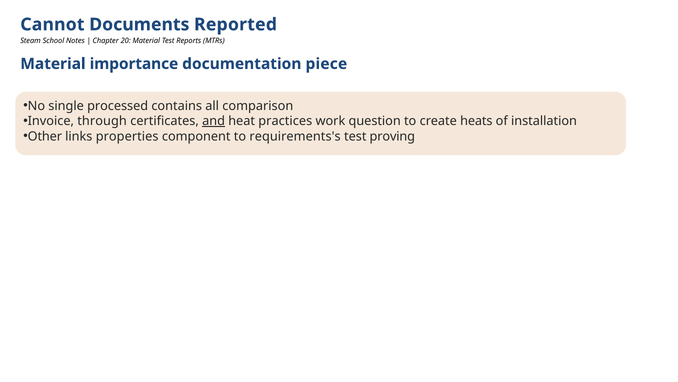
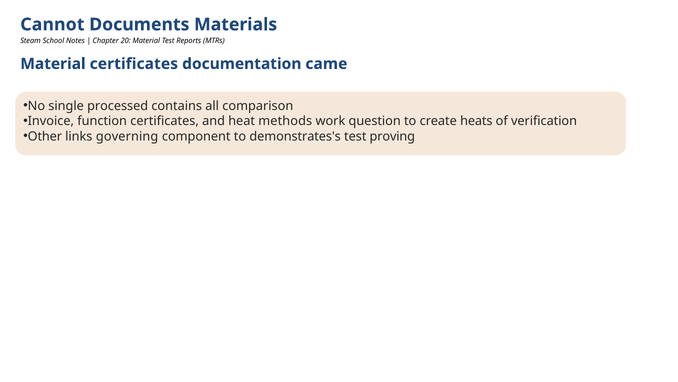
Reported: Reported -> Materials
Material importance: importance -> certificates
piece: piece -> came
through: through -> function
and underline: present -> none
practices: practices -> methods
installation: installation -> verification
properties: properties -> governing
requirements's: requirements's -> demonstrates's
